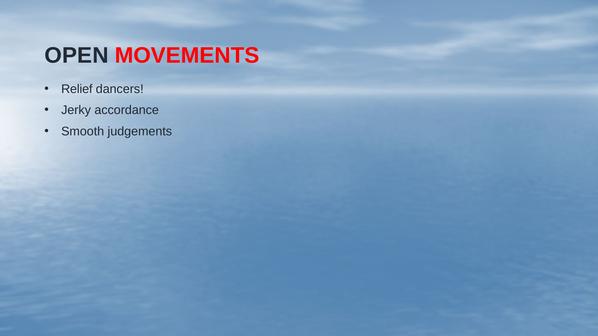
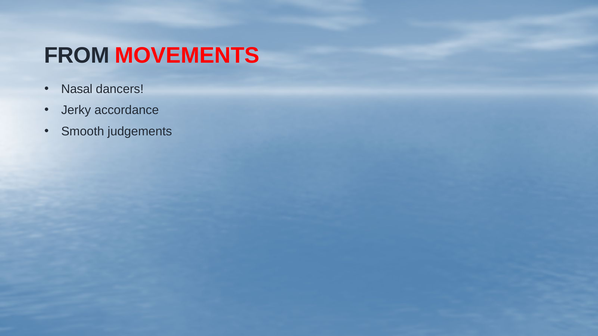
OPEN: OPEN -> FROM
Relief: Relief -> Nasal
